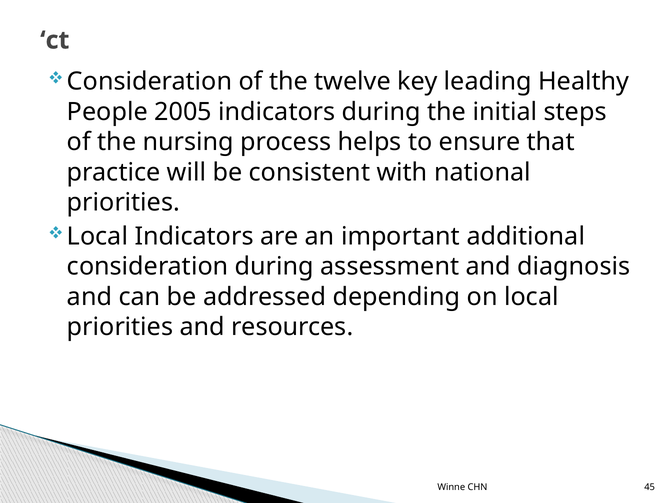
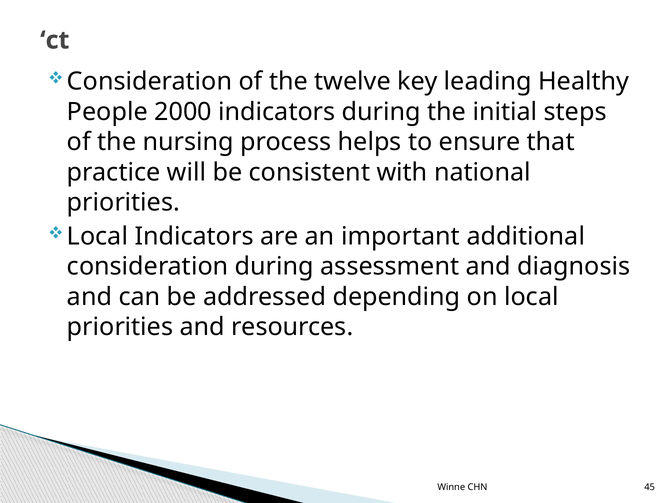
2005: 2005 -> 2000
